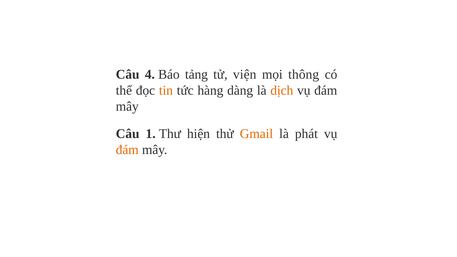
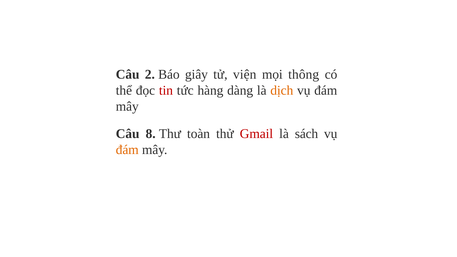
4: 4 -> 2
tảng: tảng -> giây
tin colour: orange -> red
1: 1 -> 8
hiện: hiện -> toàn
Gmail colour: orange -> red
phát: phát -> sách
